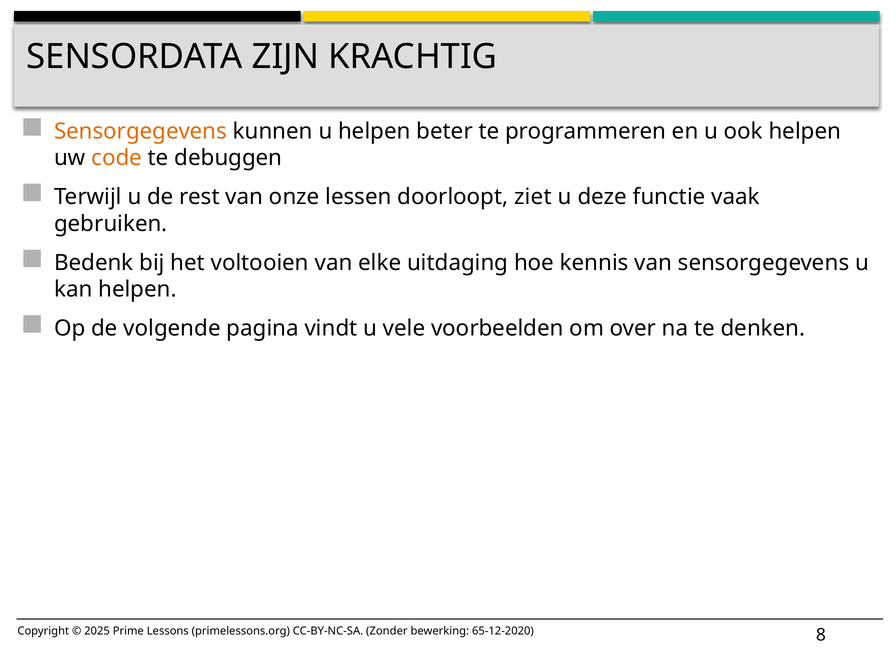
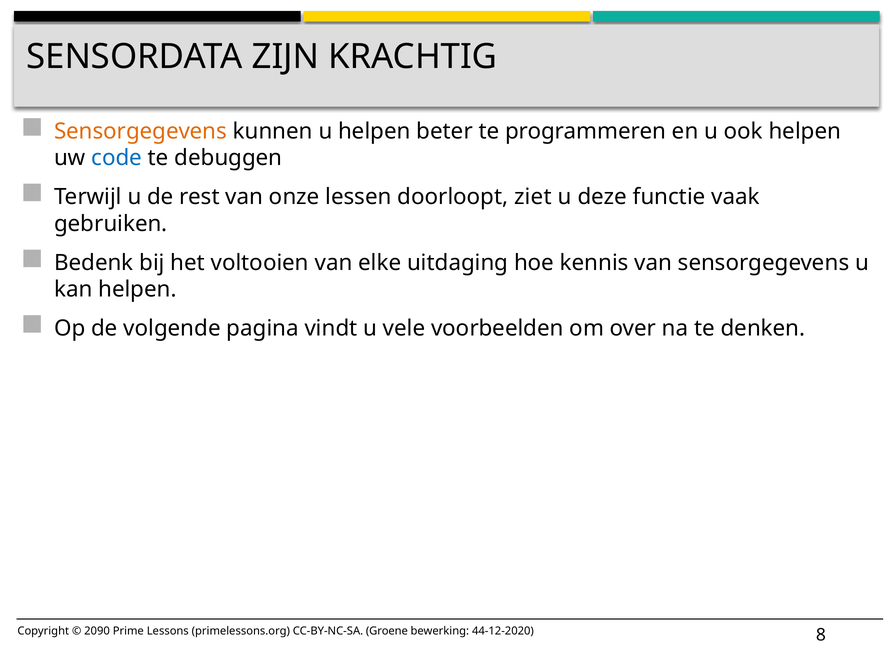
code colour: orange -> blue
2025: 2025 -> 2090
Zonder: Zonder -> Groene
65-12-2020: 65-12-2020 -> 44-12-2020
